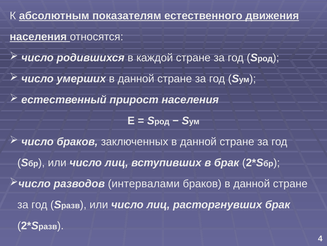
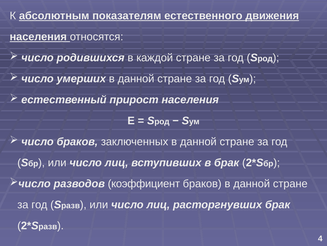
интервалами: интервалами -> коэффициент
